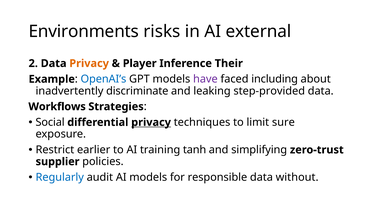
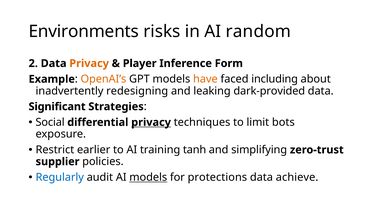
external: external -> random
Their: Their -> Form
OpenAI’s colour: blue -> orange
have colour: purple -> orange
discriminate: discriminate -> redesigning
step-provided: step-provided -> dark-provided
Workflows: Workflows -> Significant
sure: sure -> bots
models at (148, 177) underline: none -> present
responsible: responsible -> protections
without: without -> achieve
